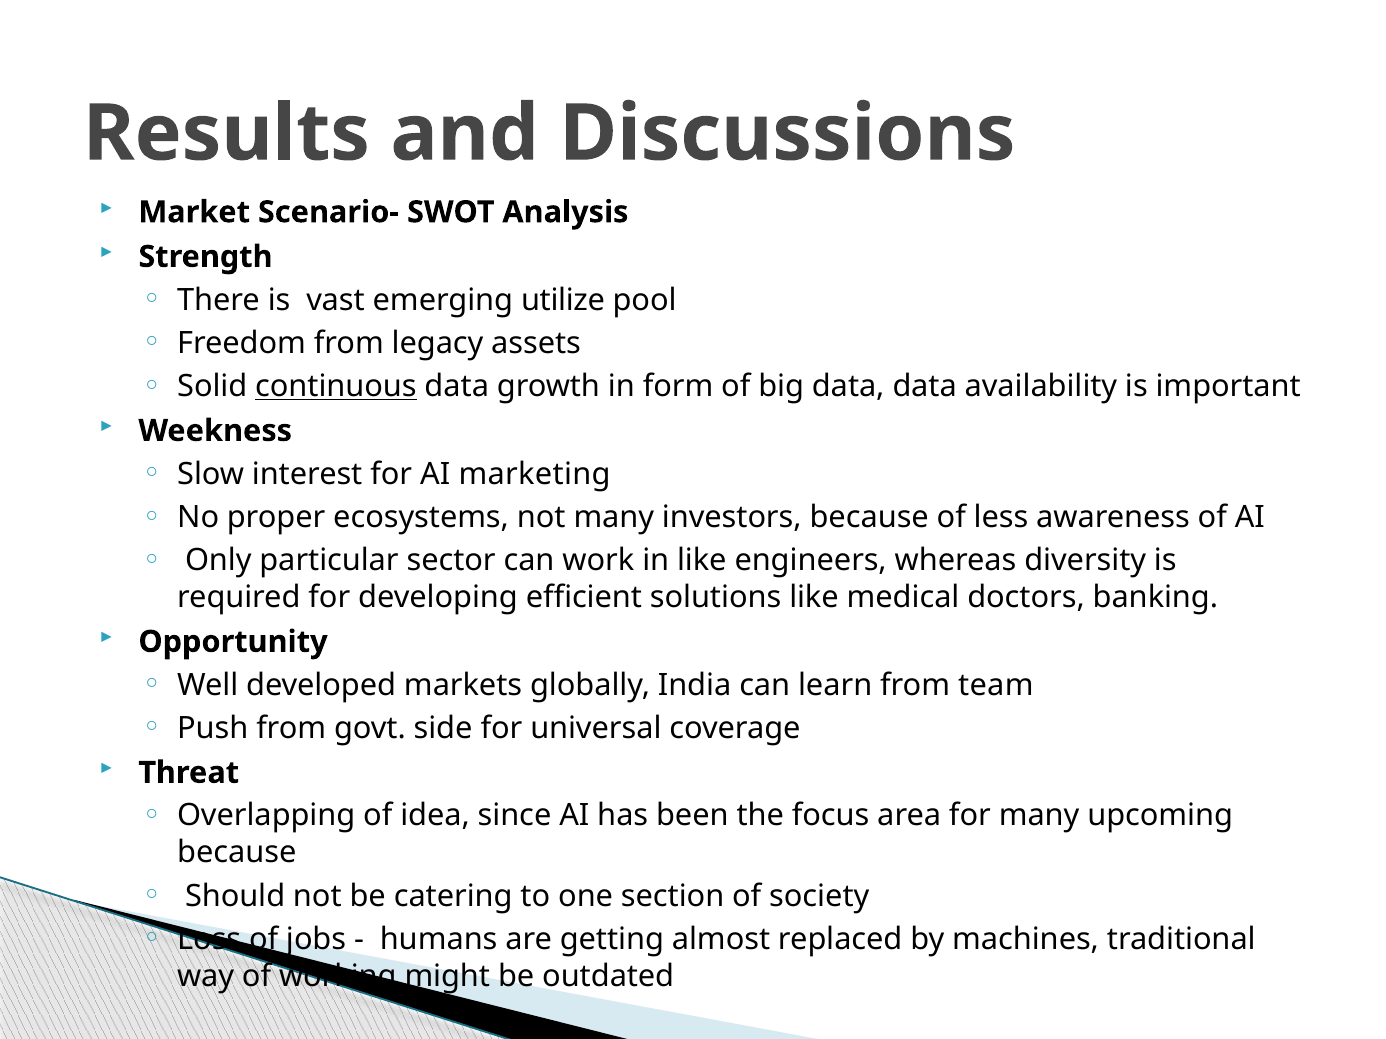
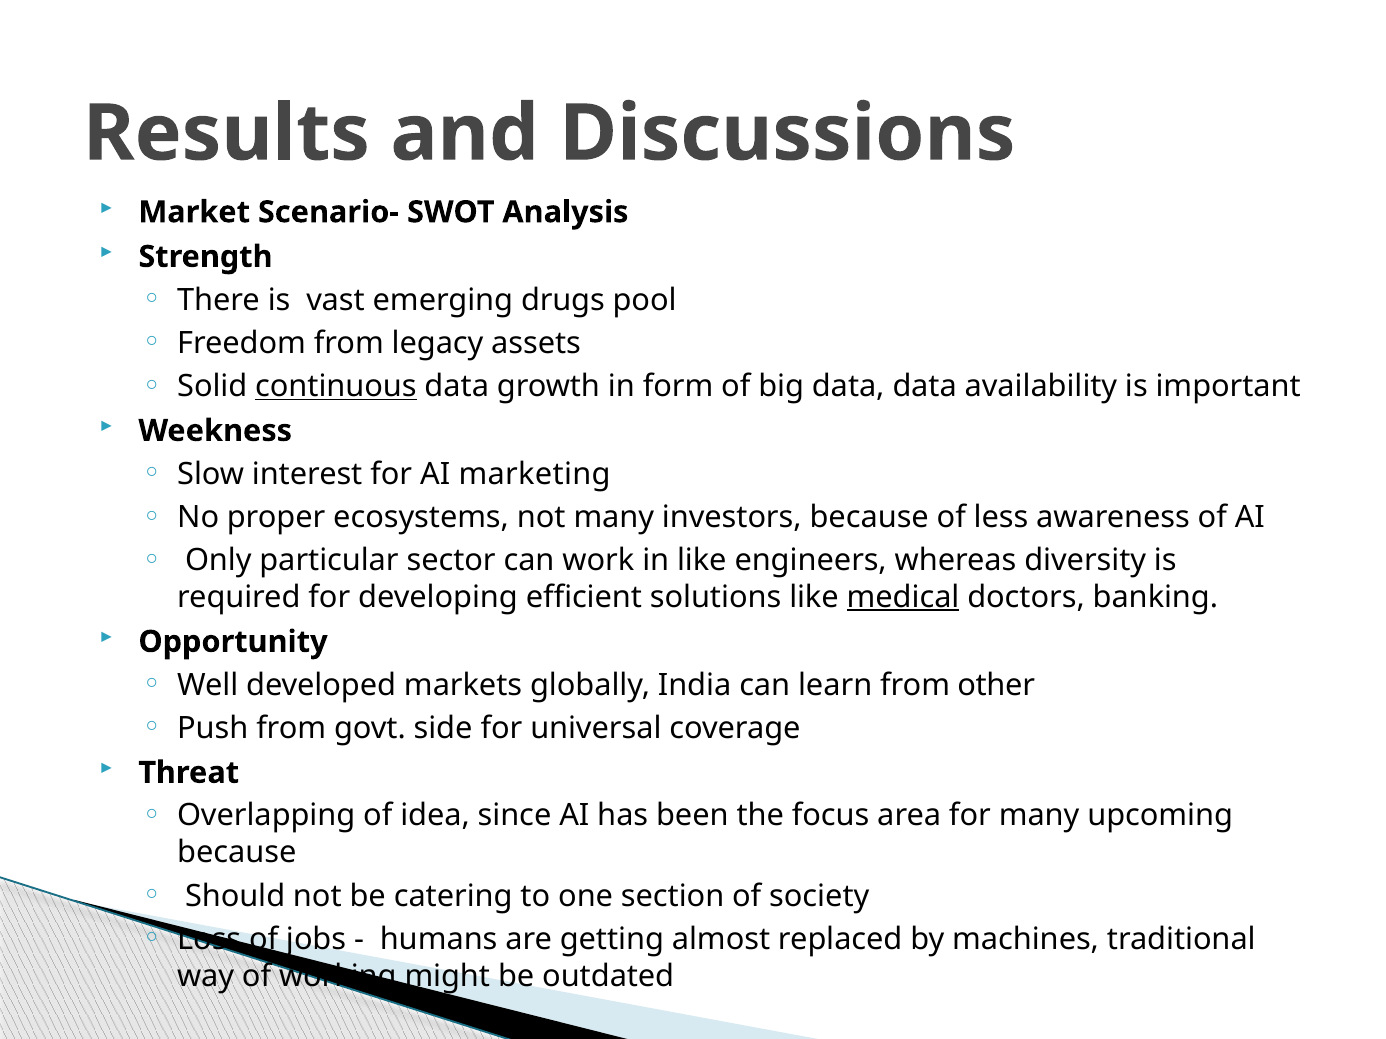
utilize: utilize -> drugs
medical underline: none -> present
team: team -> other
